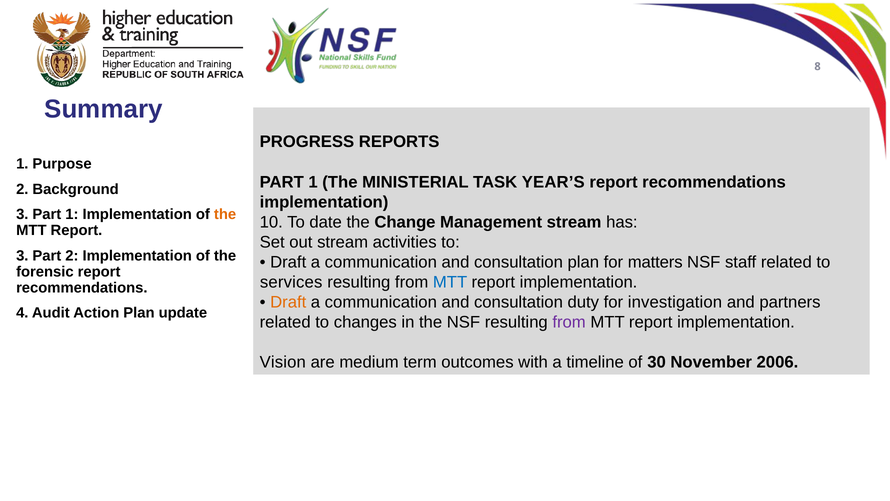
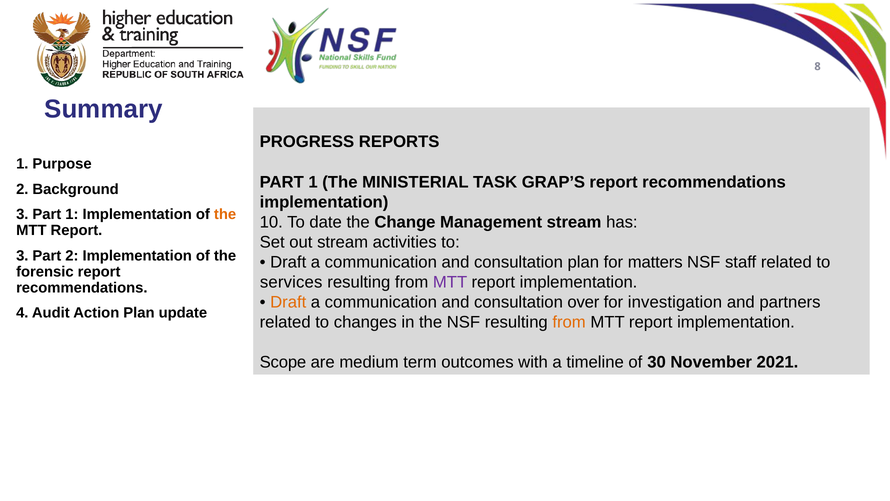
YEAR’S: YEAR’S -> GRAP’S
MTT at (450, 282) colour: blue -> purple
duty: duty -> over
from at (569, 322) colour: purple -> orange
Vision: Vision -> Scope
2006: 2006 -> 2021
